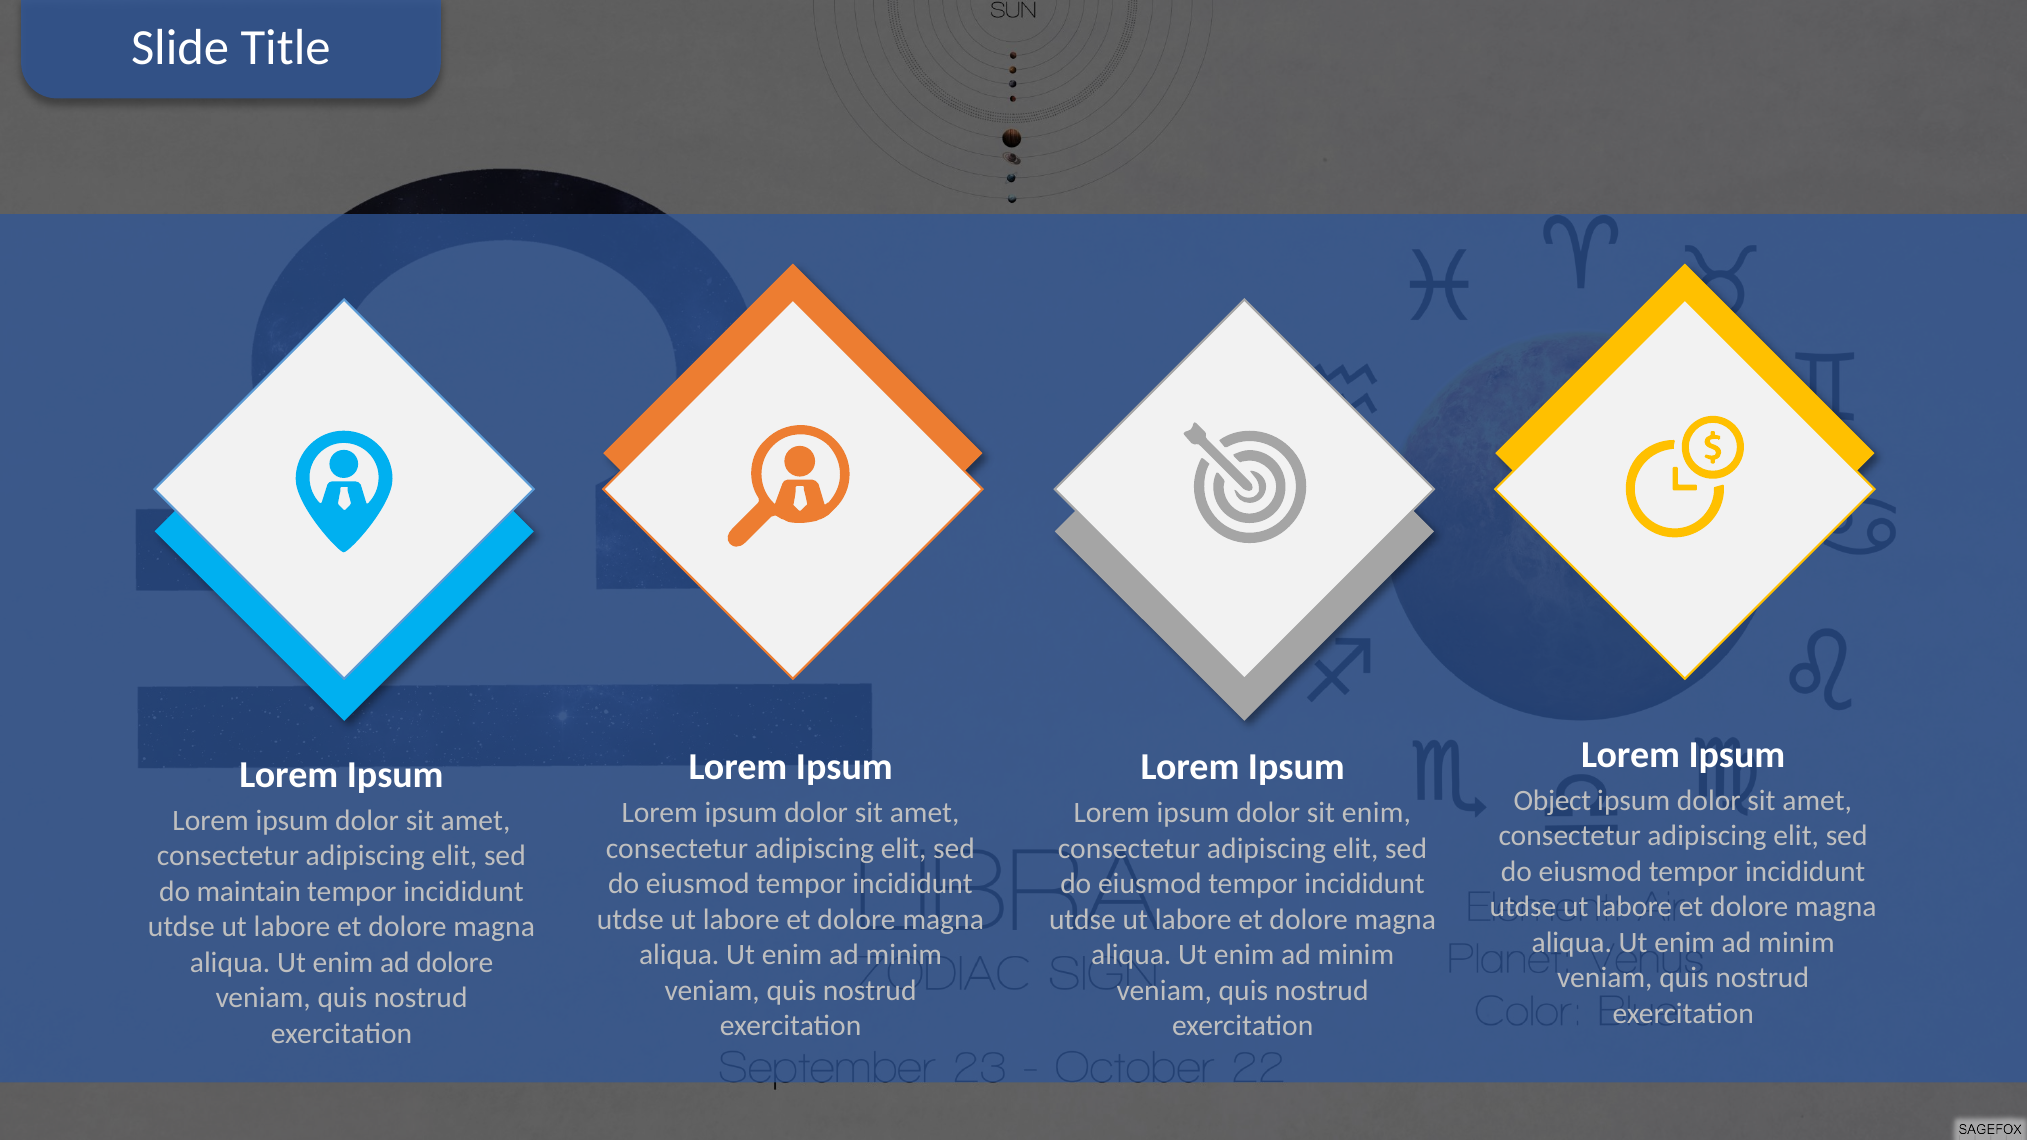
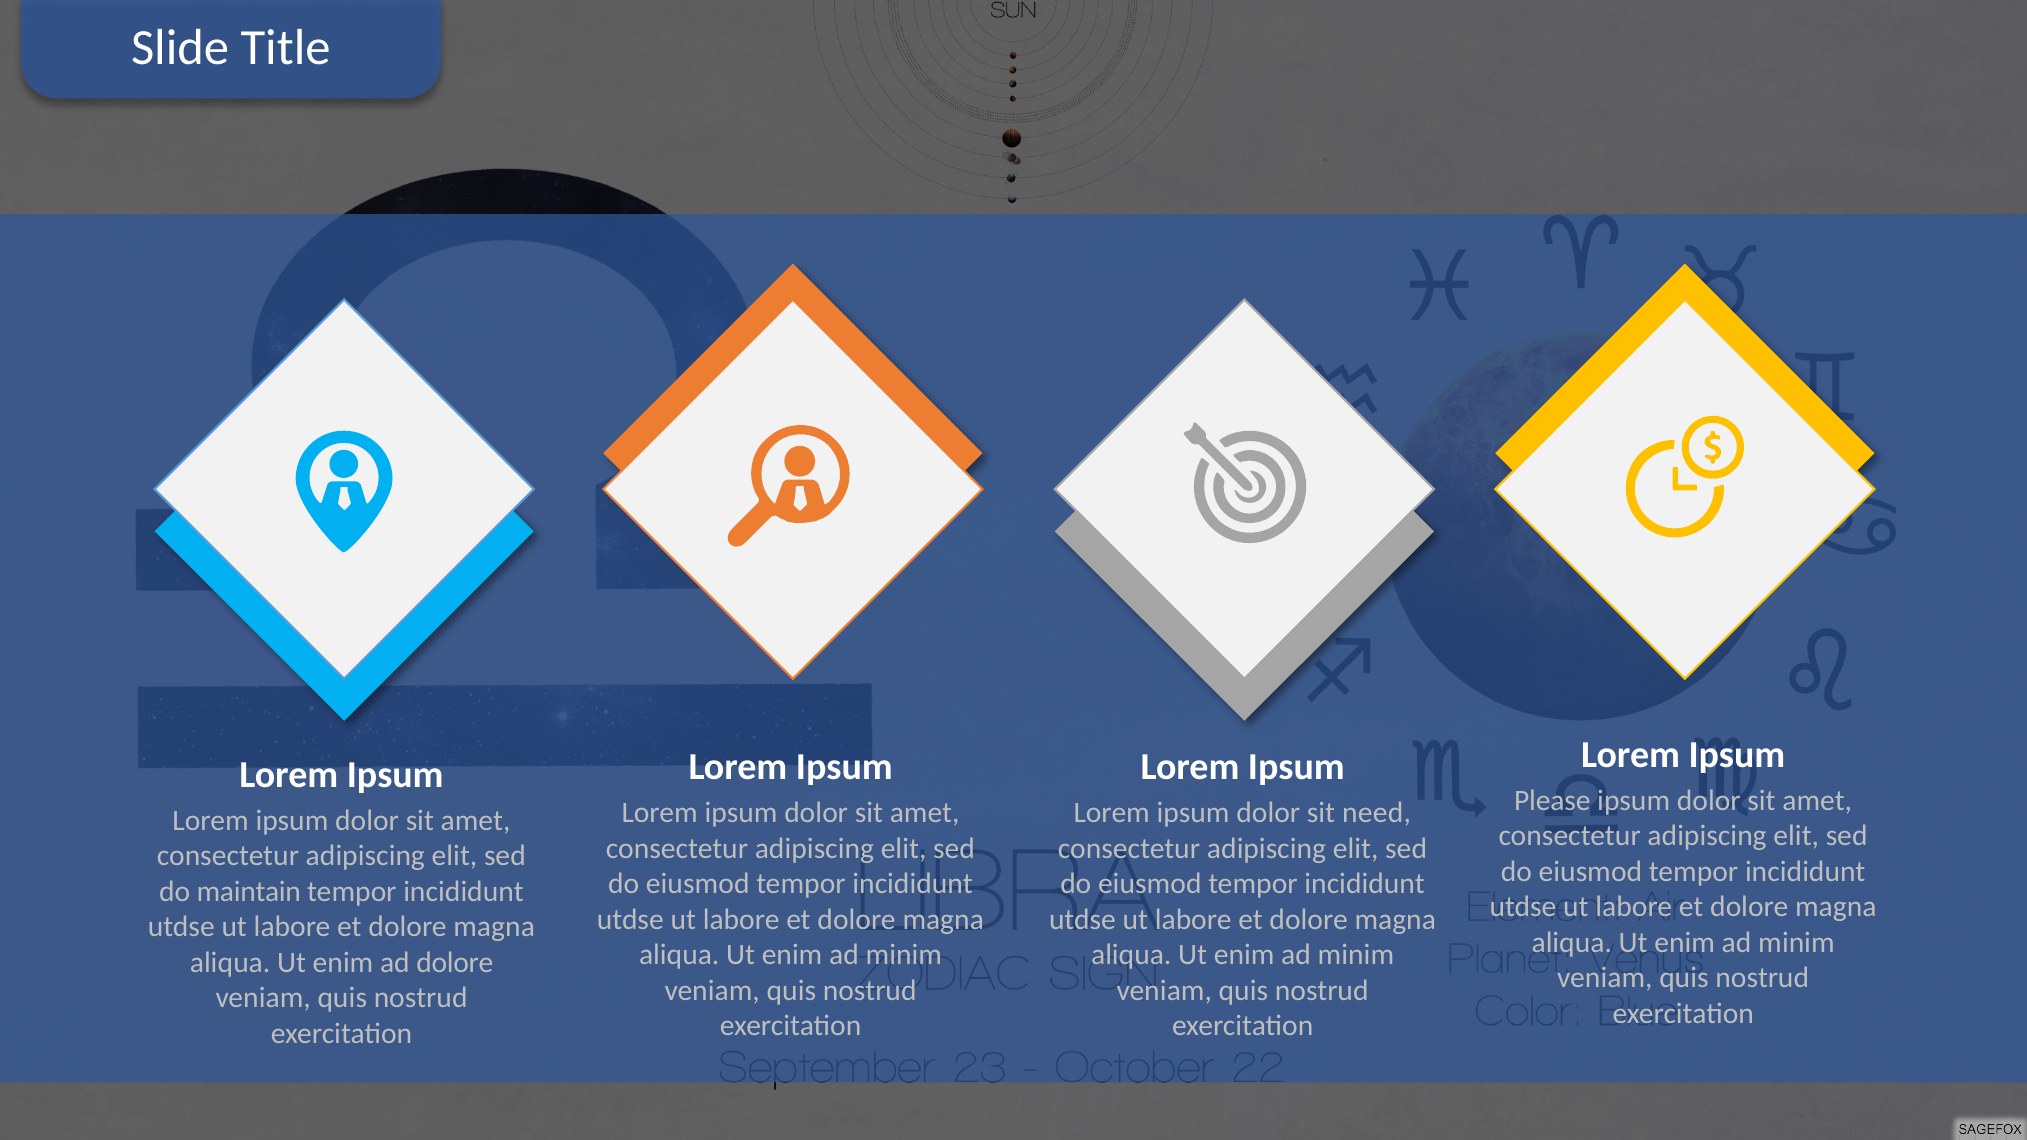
Object: Object -> Please
sit enim: enim -> need
